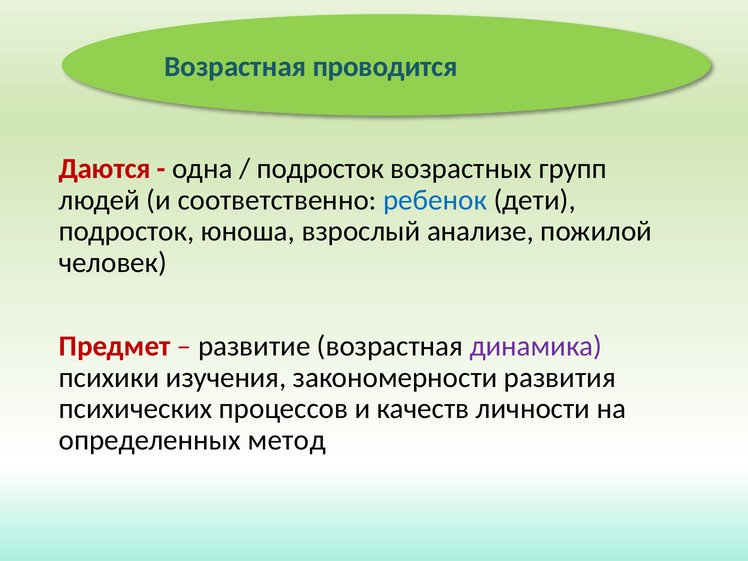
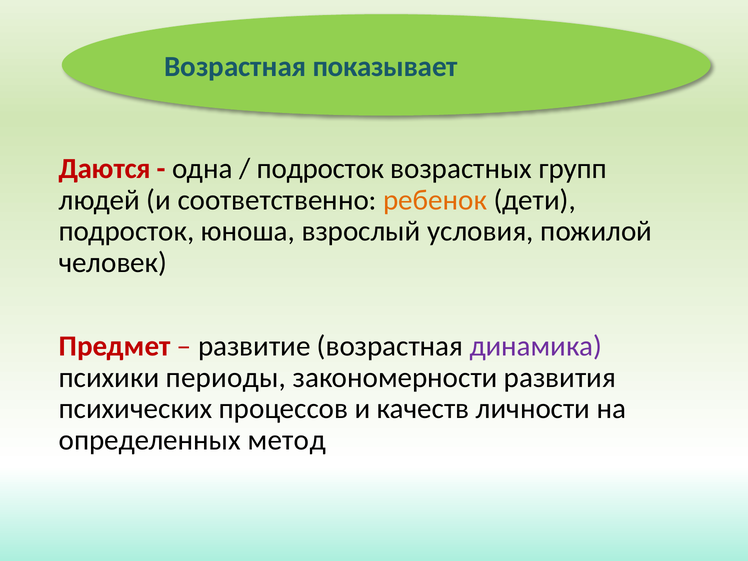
проводится: проводится -> показывает
ребенок colour: blue -> orange
анализе: анализе -> условия
изучения: изучения -> периоды
